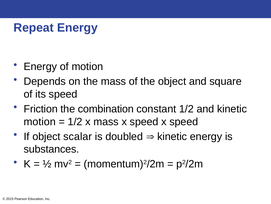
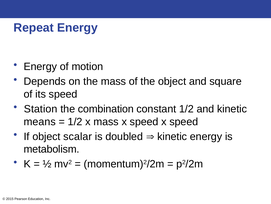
Friction: Friction -> Station
motion at (40, 121): motion -> means
substances: substances -> metabolism
